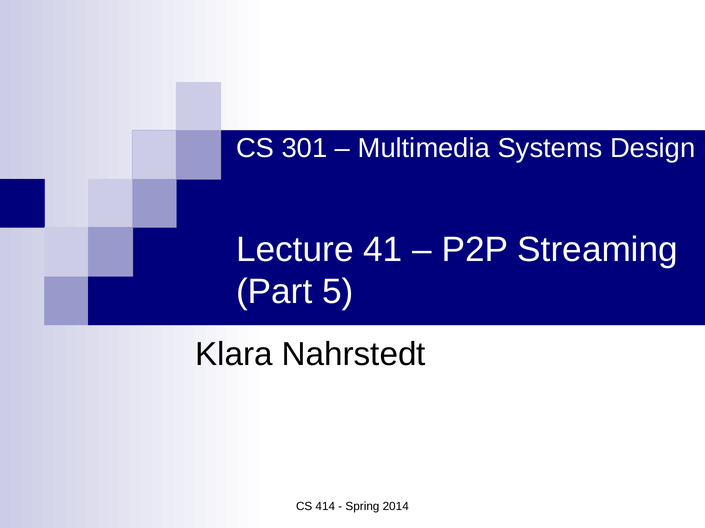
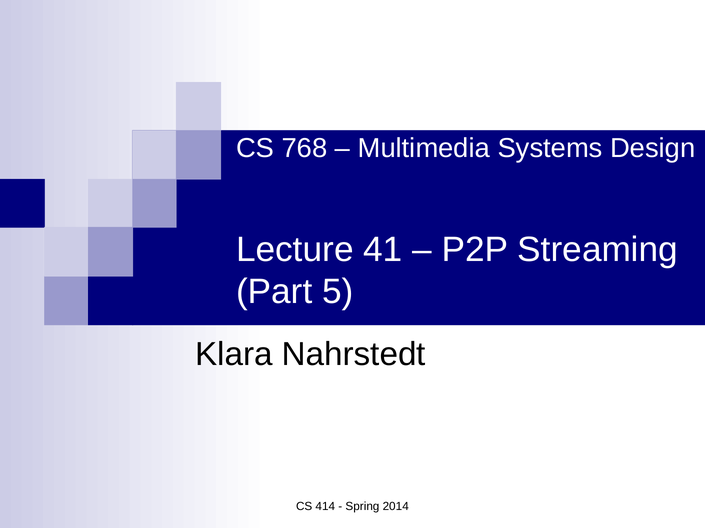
301: 301 -> 768
